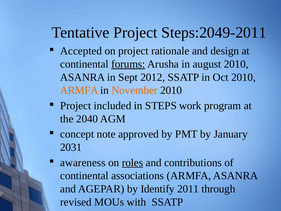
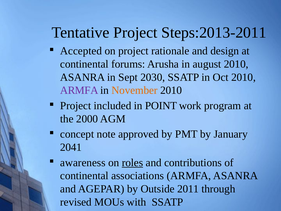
Steps:2049-2011: Steps:2049-2011 -> Steps:2013-2011
forums underline: present -> none
2012: 2012 -> 2030
ARMFA at (79, 90) colour: orange -> purple
STEPS: STEPS -> POINT
2040: 2040 -> 2000
2031: 2031 -> 2041
Identify: Identify -> Outside
